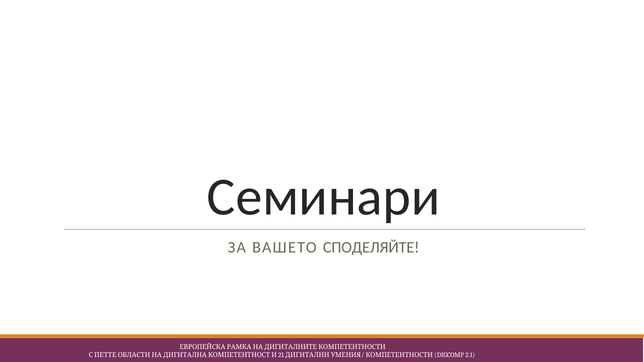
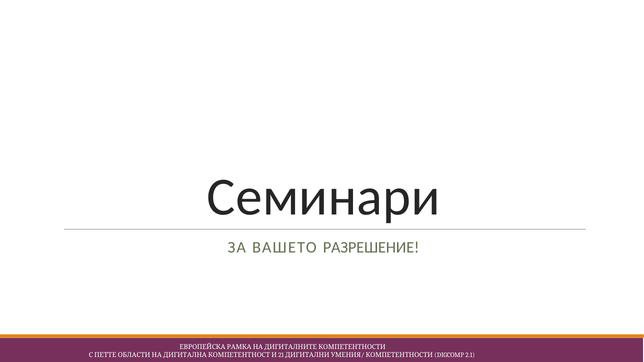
СПОДЕЛЯЙТЕ: СПОДЕЛЯЙТЕ -> РАЗРЕШЕНИЕ
